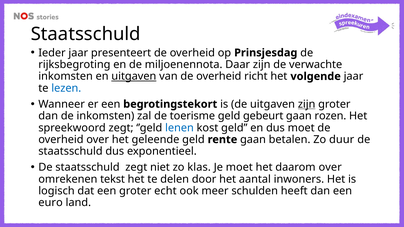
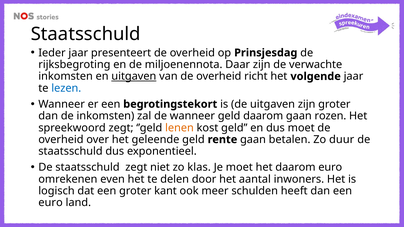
zijn at (307, 104) underline: present -> none
de toerisme: toerisme -> wanneer
geld gebeurt: gebeurt -> daarom
lenen colour: blue -> orange
daarom over: over -> euro
tekst: tekst -> even
echt: echt -> kant
